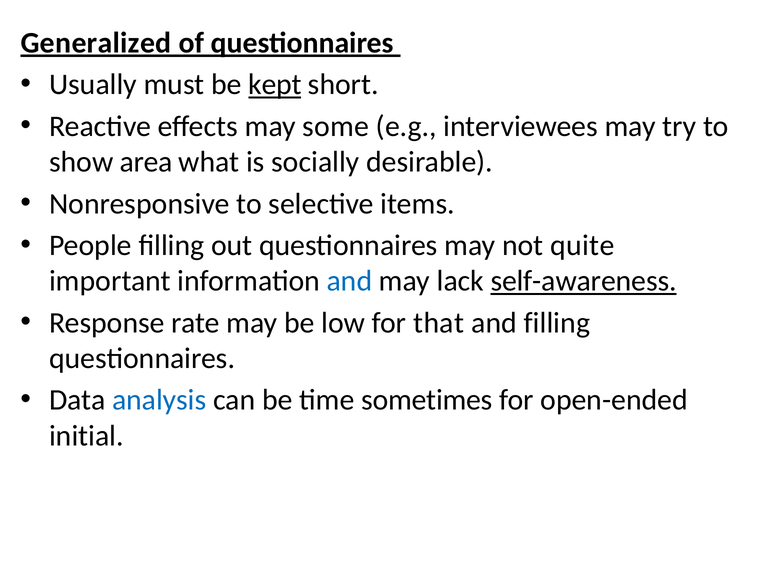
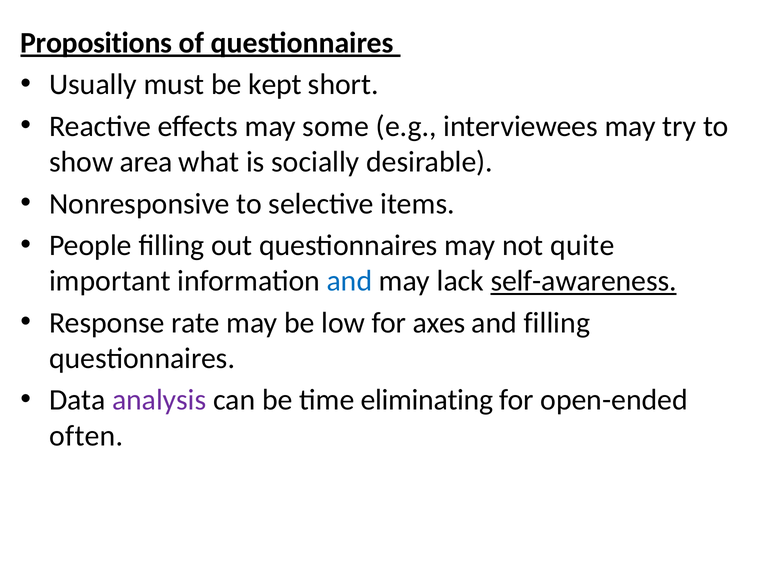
Generalized: Generalized -> Propositions
kept underline: present -> none
that: that -> axes
analysis colour: blue -> purple
sometimes: sometimes -> eliminating
initial: initial -> often
